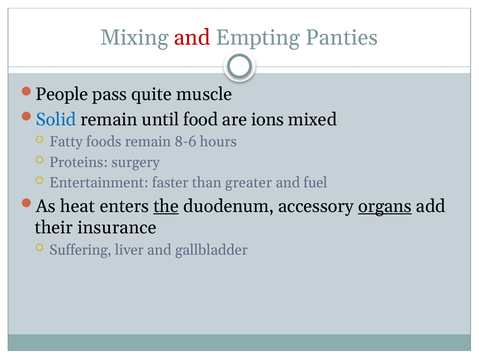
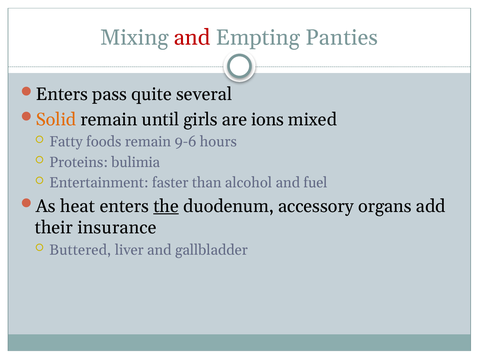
People at (62, 94): People -> Enters
muscle: muscle -> several
Solid colour: blue -> orange
food: food -> girls
8-6: 8-6 -> 9-6
surgery: surgery -> bulimia
greater: greater -> alcohol
organs underline: present -> none
Suffering: Suffering -> Buttered
